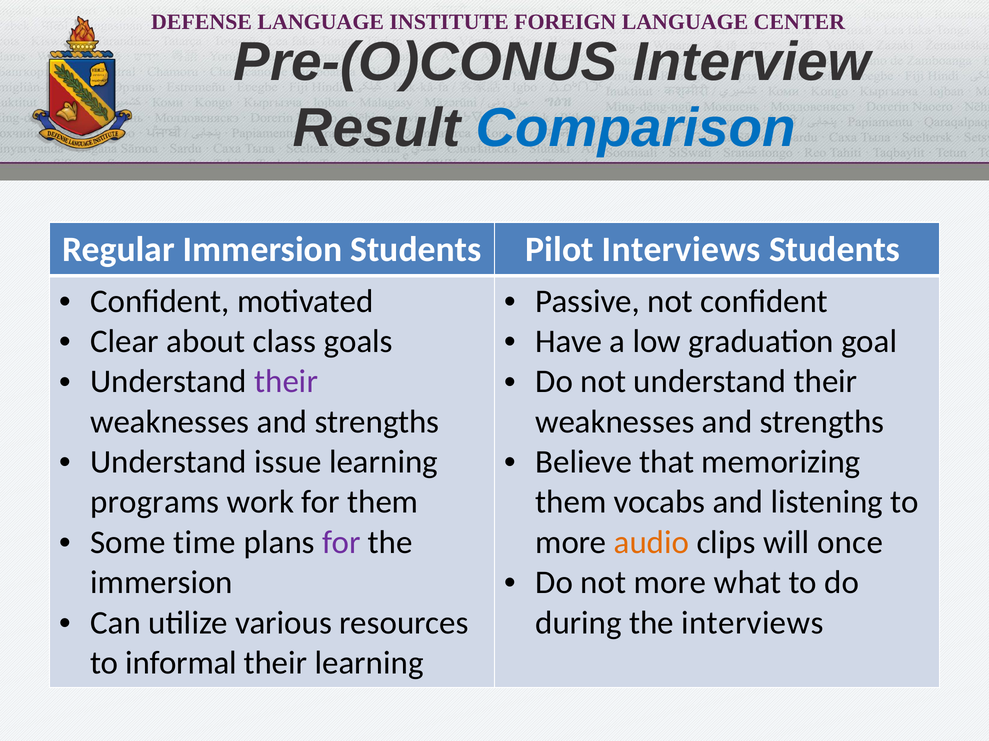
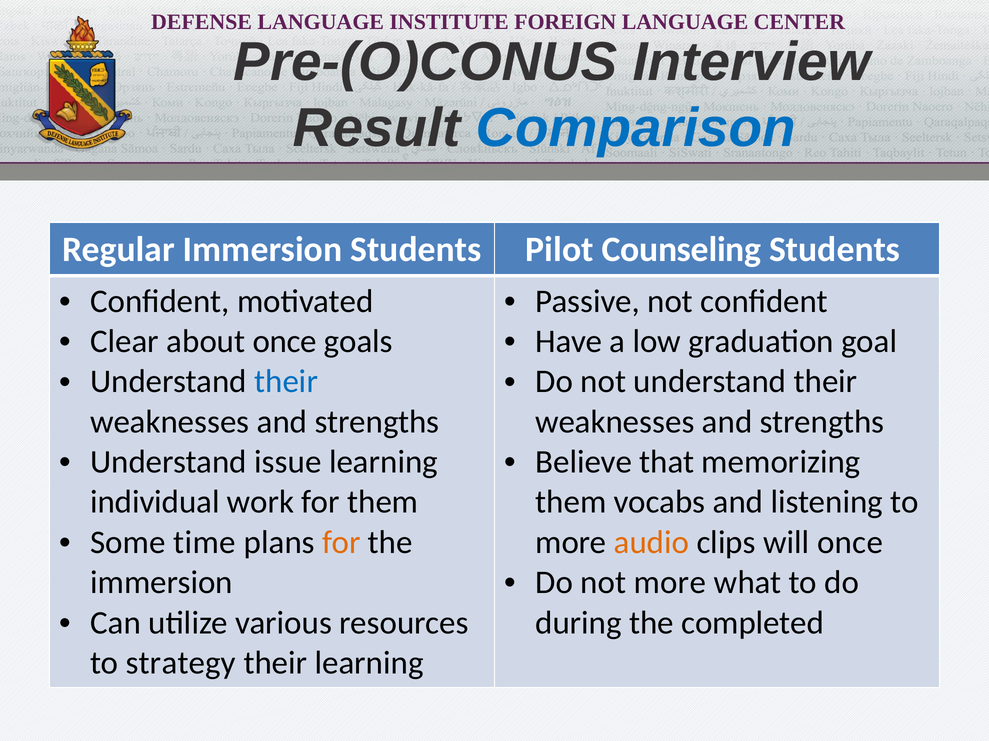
Pilot Interviews: Interviews -> Counseling
about class: class -> once
their at (286, 382) colour: purple -> blue
programs: programs -> individual
for at (341, 543) colour: purple -> orange
the interviews: interviews -> completed
informal: informal -> strategy
